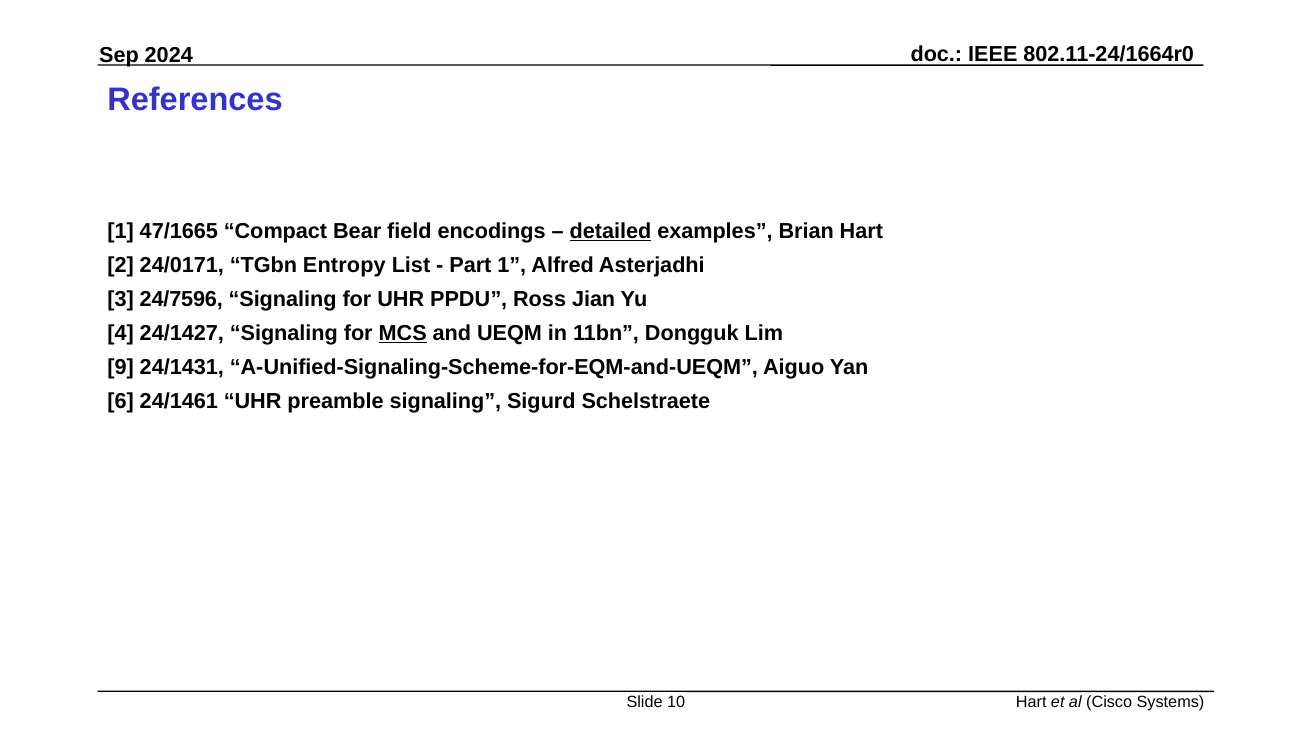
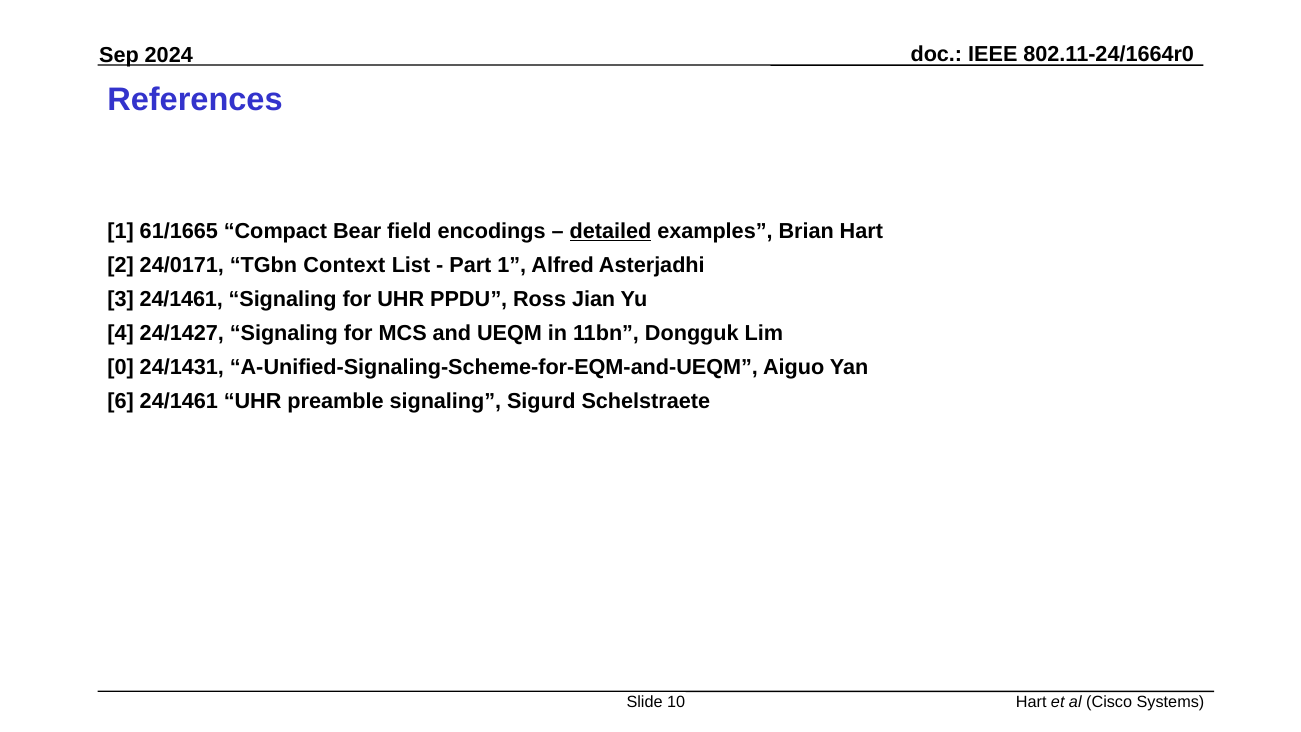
47/1665: 47/1665 -> 61/1665
Entropy: Entropy -> Context
3 24/7596: 24/7596 -> 24/1461
MCS underline: present -> none
9: 9 -> 0
